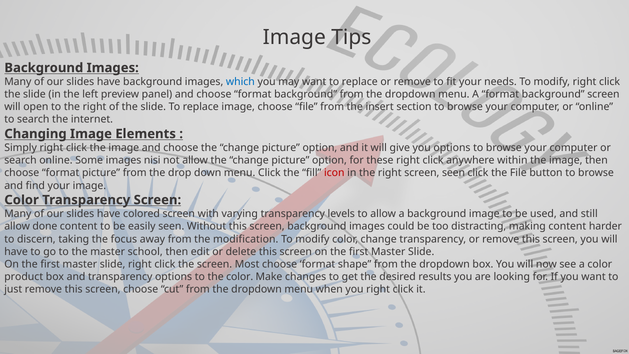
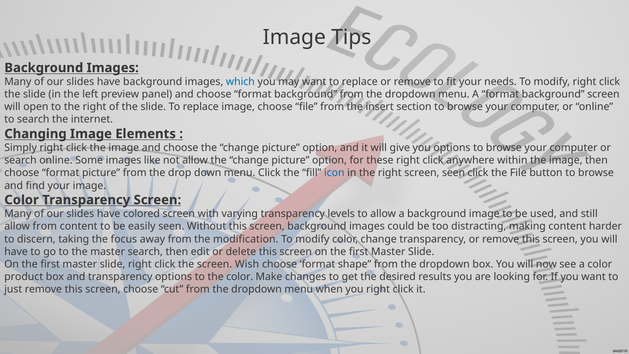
nisi: nisi -> like
icon colour: red -> blue
allow done: done -> from
master school: school -> search
Most: Most -> Wish
